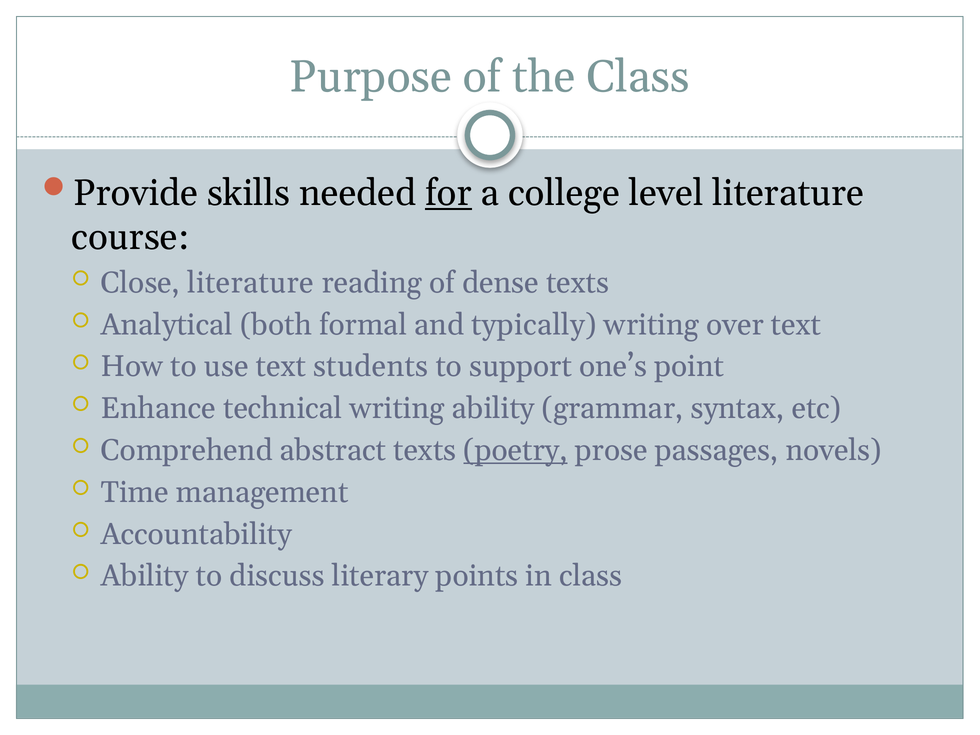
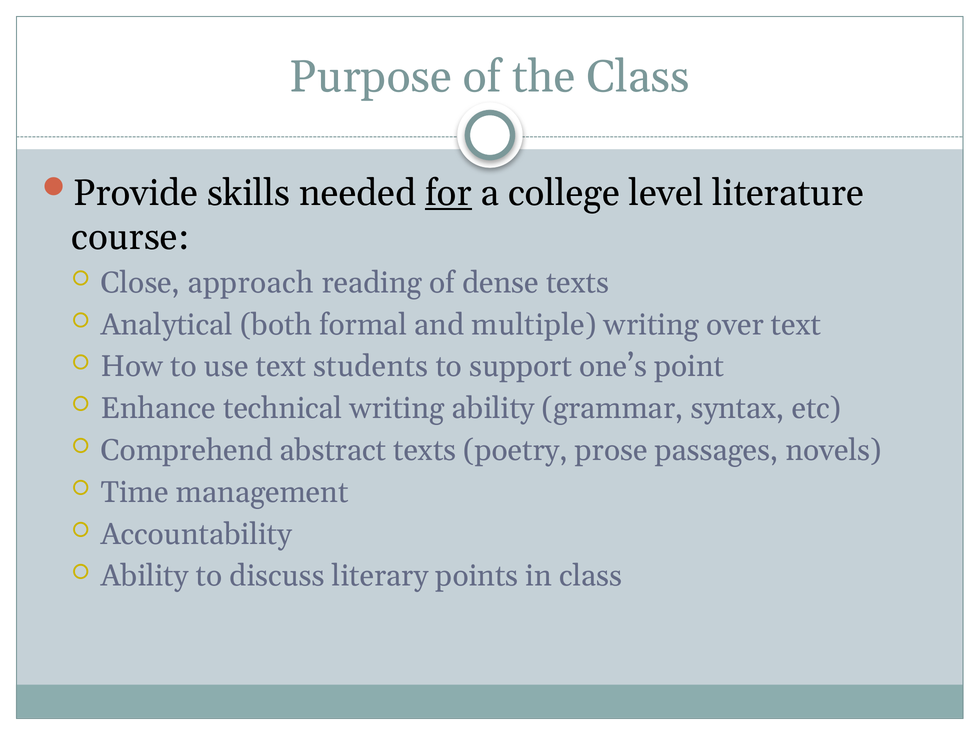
Close literature: literature -> approach
typically: typically -> multiple
poetry underline: present -> none
